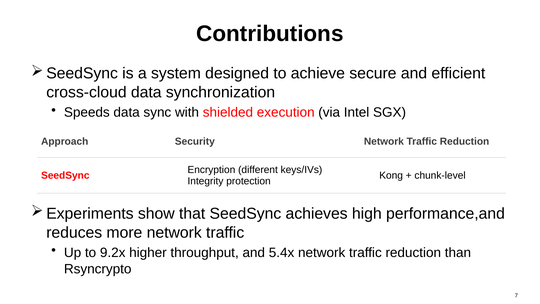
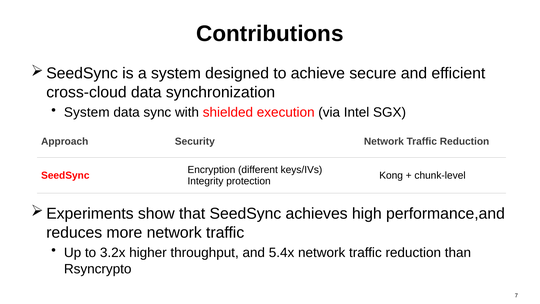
Speeds at (87, 112): Speeds -> System
9.2x: 9.2x -> 3.2x
